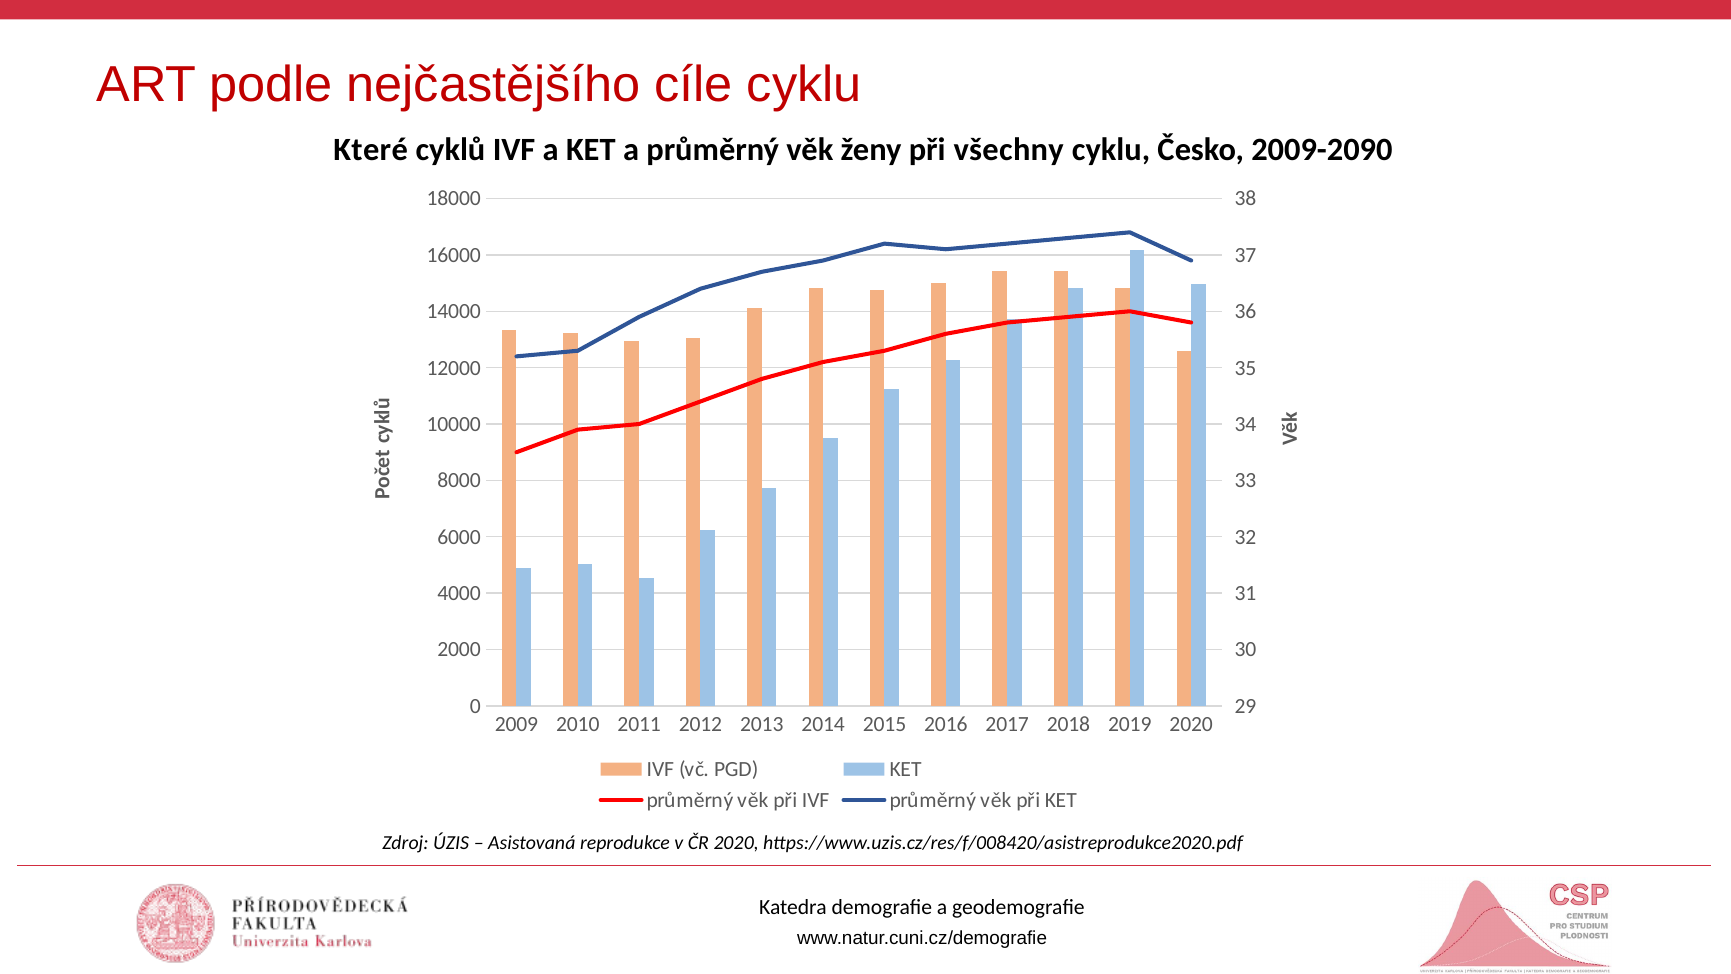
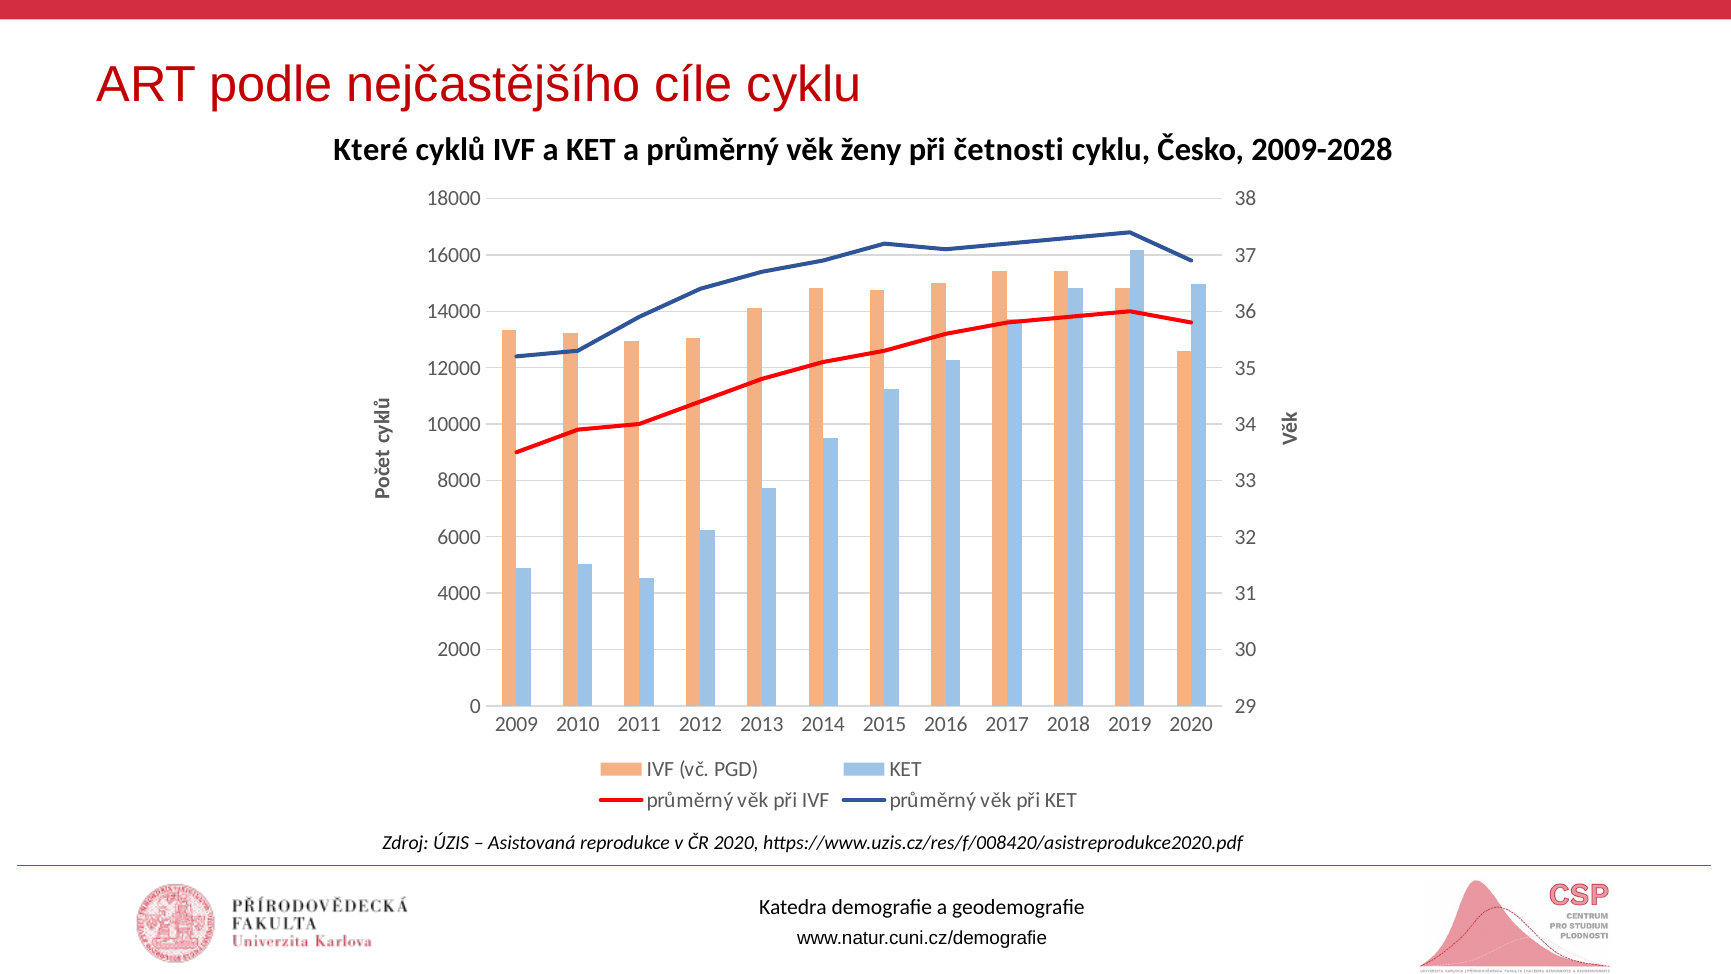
všechny: všechny -> četnosti
2009-2090: 2009-2090 -> 2009-2028
